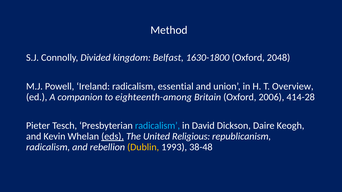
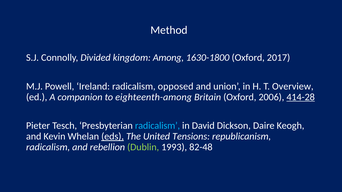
Belfast: Belfast -> Among
2048: 2048 -> 2017
essential: essential -> opposed
414-28 underline: none -> present
Religious: Religious -> Tensions
Dublin colour: yellow -> light green
38-48: 38-48 -> 82-48
